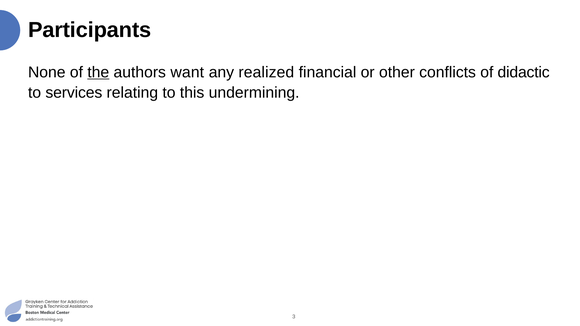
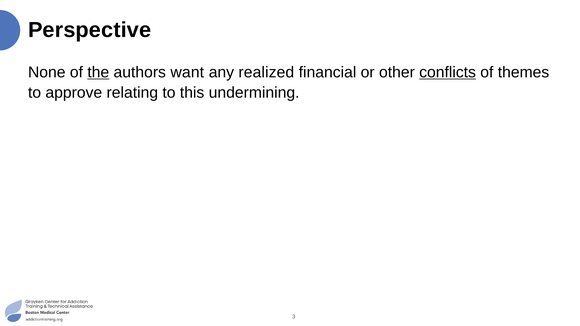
Participants: Participants -> Perspective
conflicts underline: none -> present
didactic: didactic -> themes
services: services -> approve
